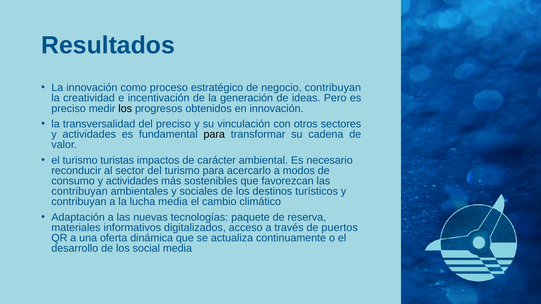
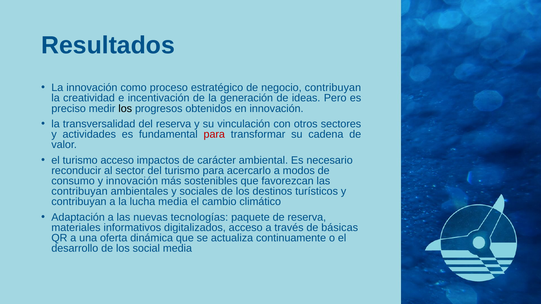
del preciso: preciso -> reserva
para at (214, 134) colour: black -> red
turismo turistas: turistas -> acceso
consumo y actividades: actividades -> innovación
puertos: puertos -> básicas
